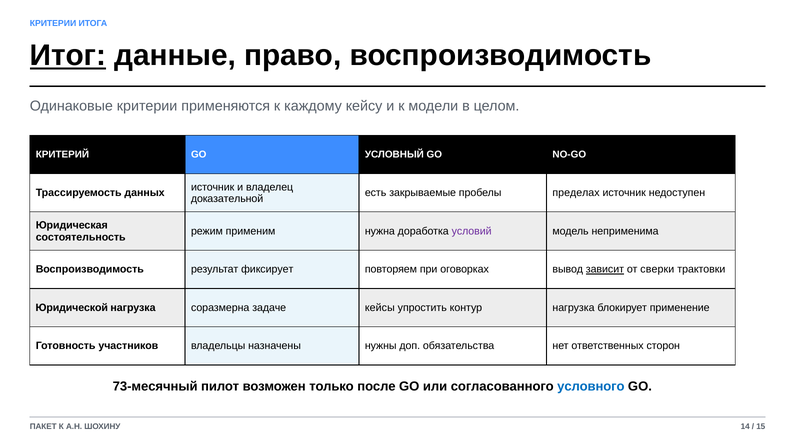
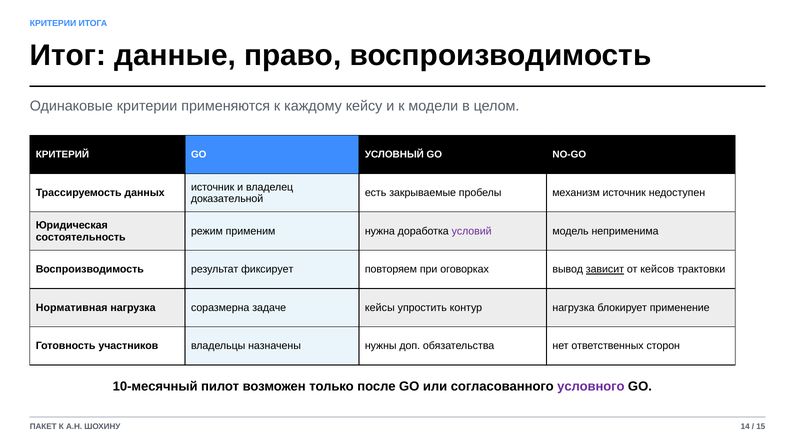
Итог underline: present -> none
пределах: пределах -> механизм
сверки: сверки -> кейсов
Юридической: Юридической -> Нормативная
73-месячный: 73-месячный -> 10-месячный
условного colour: blue -> purple
